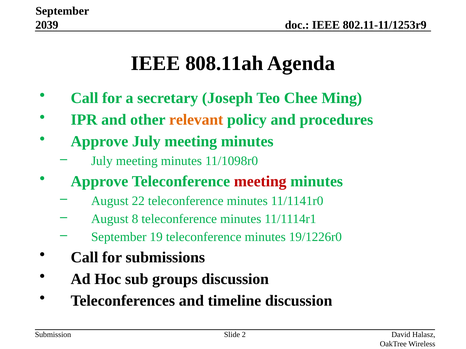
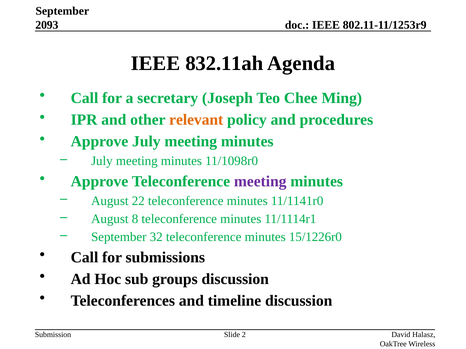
2039: 2039 -> 2093
808.11ah: 808.11ah -> 832.11ah
meeting at (260, 182) colour: red -> purple
19: 19 -> 32
19/1226r0: 19/1226r0 -> 15/1226r0
